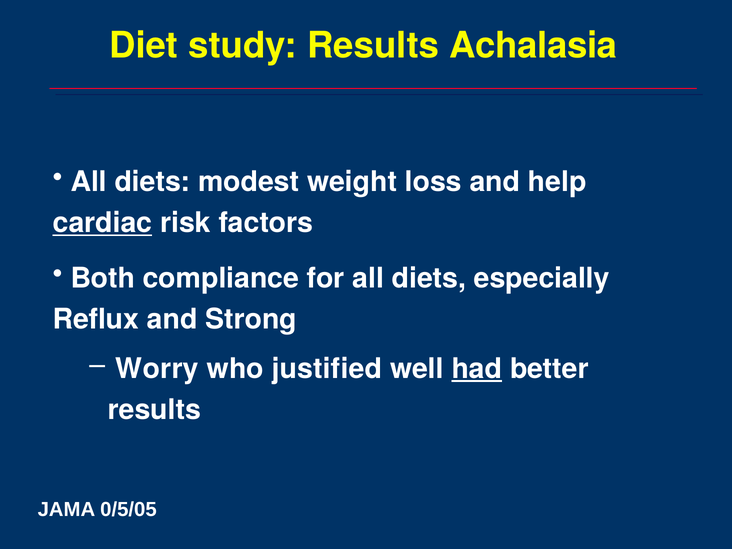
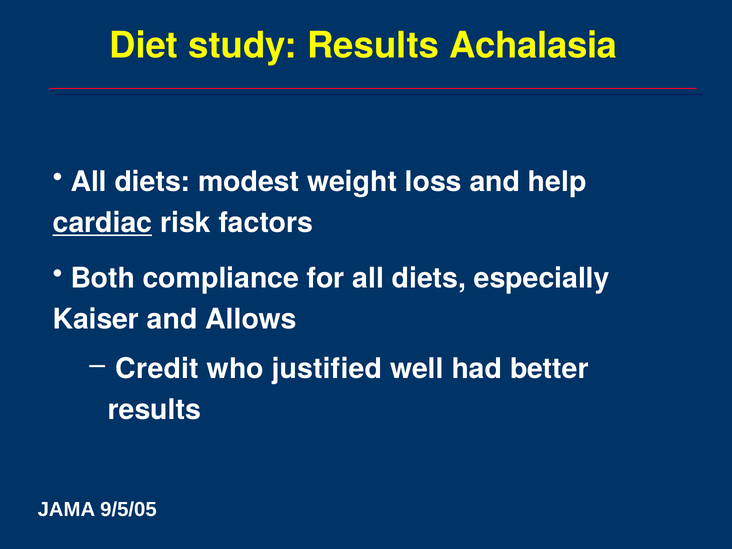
Reflux: Reflux -> Kaiser
Strong: Strong -> Allows
Worry: Worry -> Credit
had underline: present -> none
0/5/05: 0/5/05 -> 9/5/05
